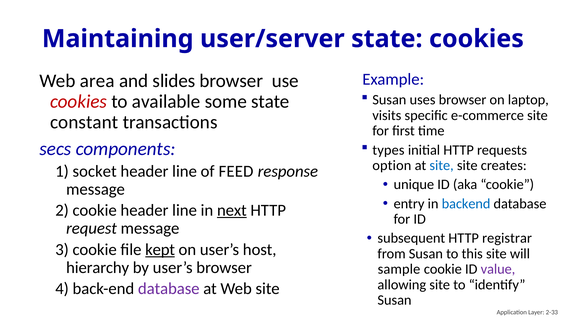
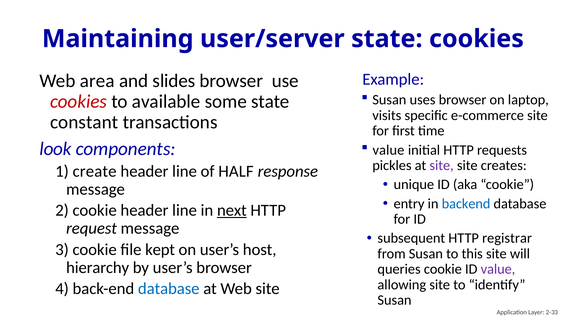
secs: secs -> look
types at (388, 150): types -> value
option: option -> pickles
site at (442, 165) colour: blue -> purple
socket: socket -> create
FEED: FEED -> HALF
kept underline: present -> none
sample: sample -> queries
database at (169, 288) colour: purple -> blue
